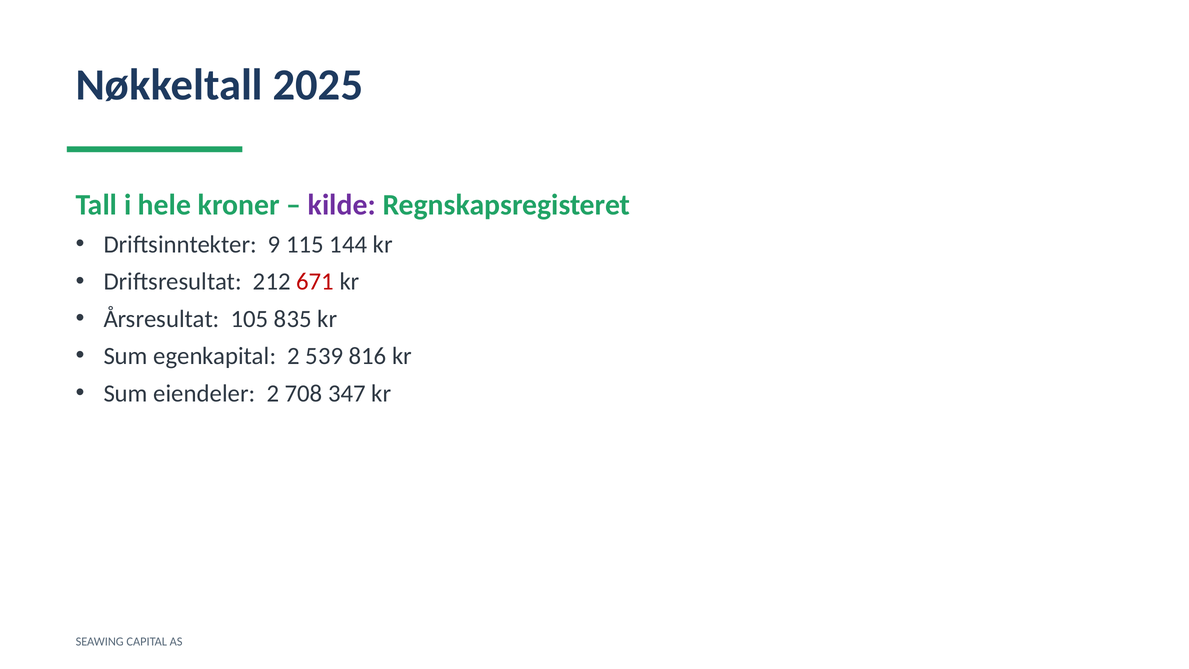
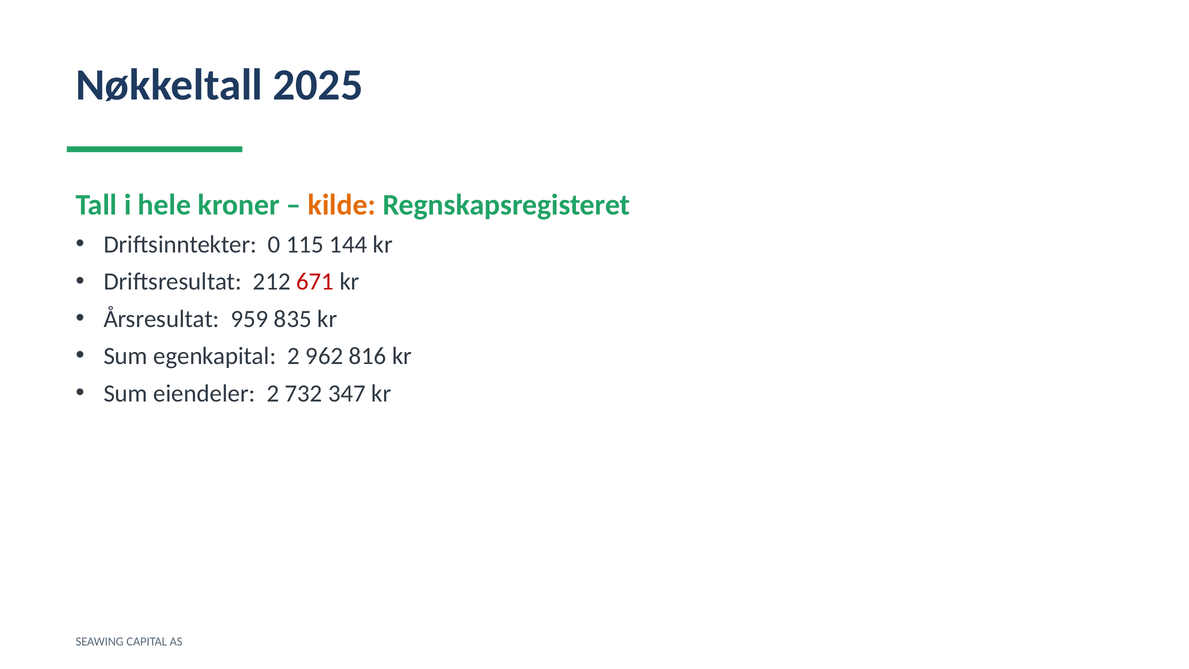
kilde colour: purple -> orange
9: 9 -> 0
105: 105 -> 959
539: 539 -> 962
708: 708 -> 732
